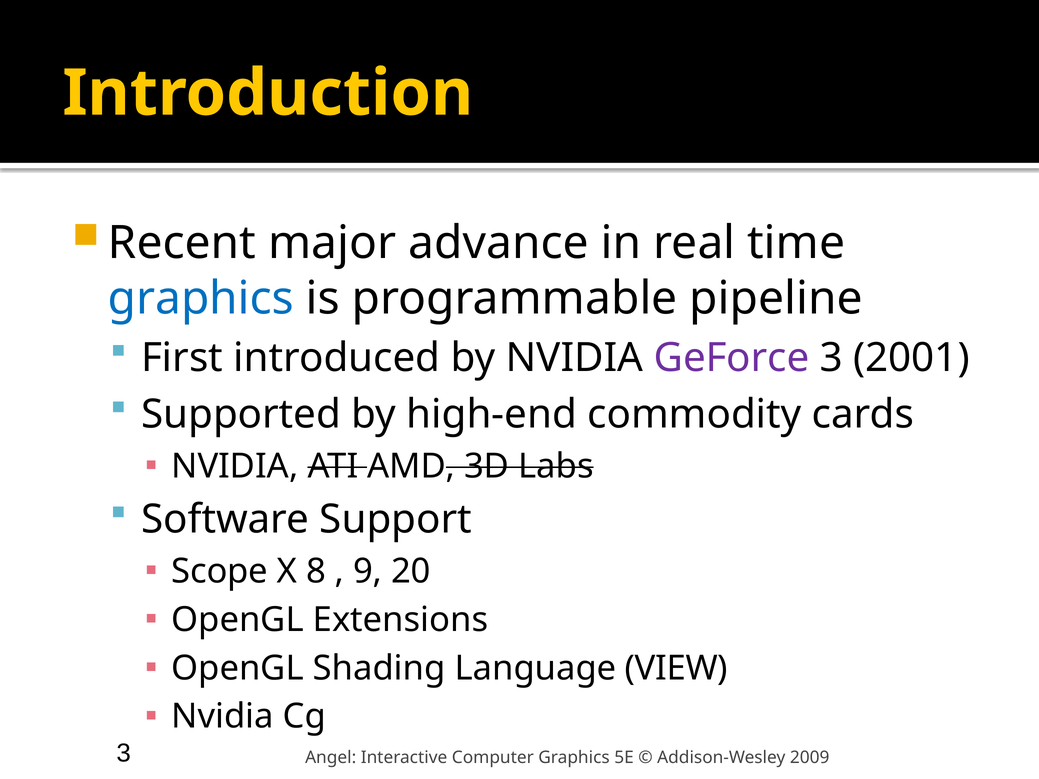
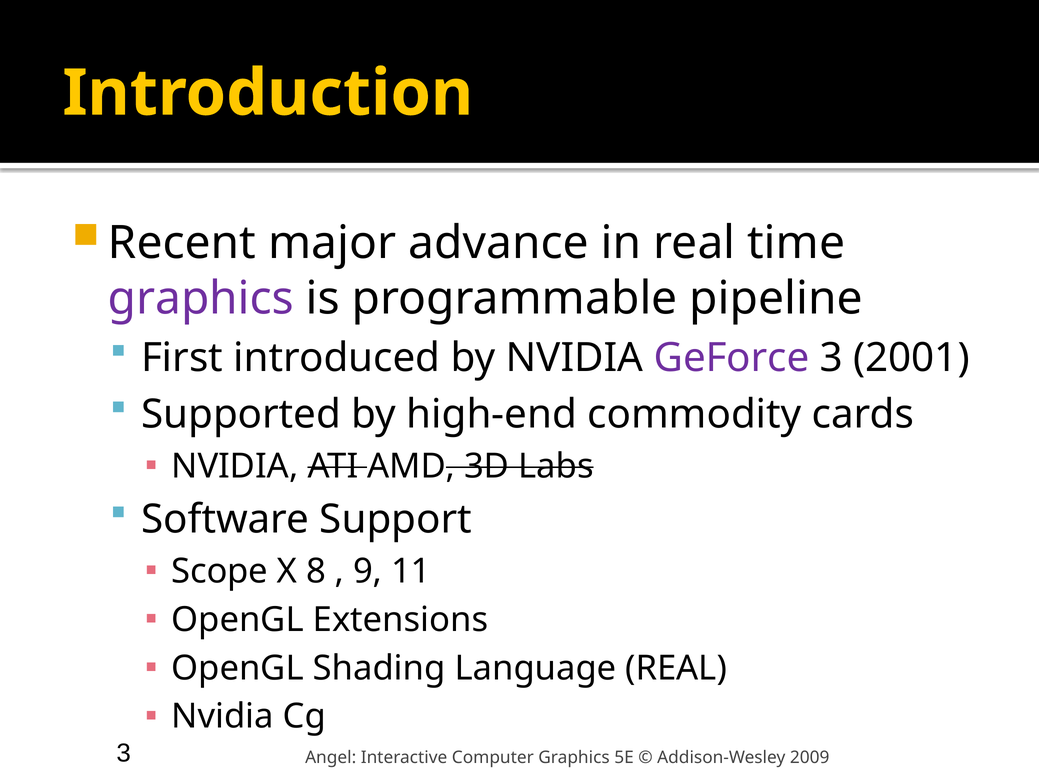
graphics at (201, 298) colour: blue -> purple
20: 20 -> 11
Language VIEW: VIEW -> REAL
